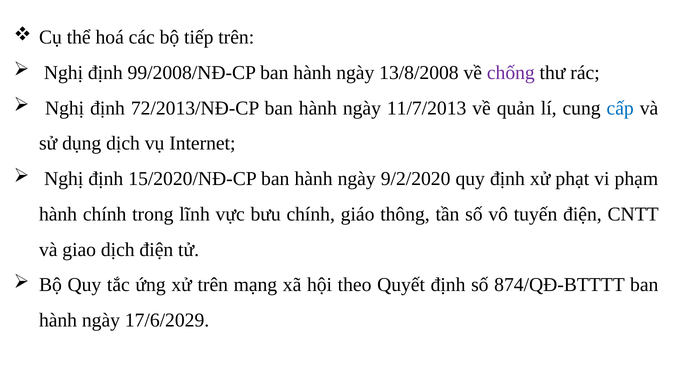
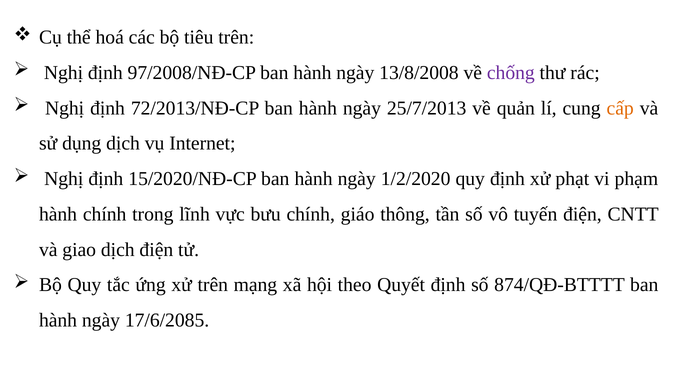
tiếp: tiếp -> tiêu
99/2008/NĐ-CP: 99/2008/NĐ-CP -> 97/2008/NĐ-CP
11/7/2013: 11/7/2013 -> 25/7/2013
cấp colour: blue -> orange
9/2/2020: 9/2/2020 -> 1/2/2020
17/6/2029: 17/6/2029 -> 17/6/2085
